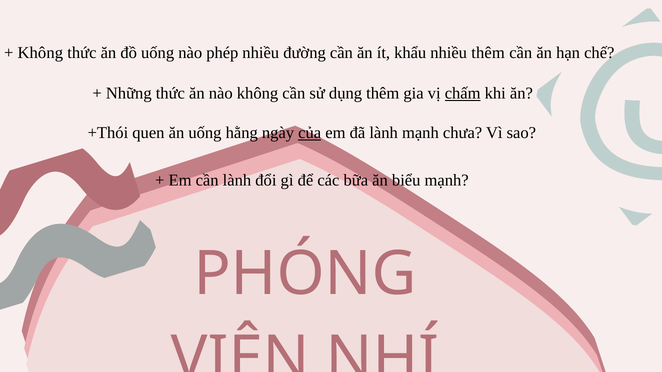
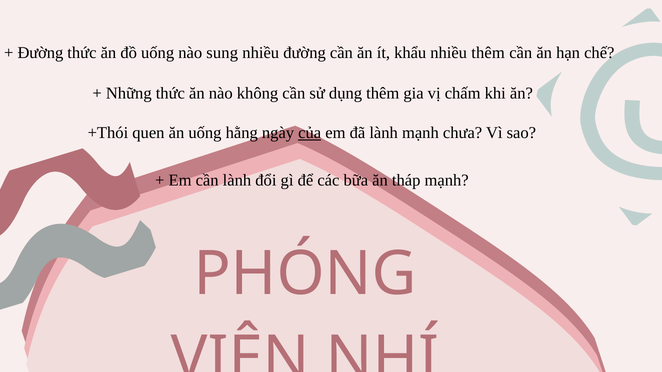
Không at (40, 53): Không -> Đường
phép: phép -> sung
chấm underline: present -> none
biểu: biểu -> tháp
